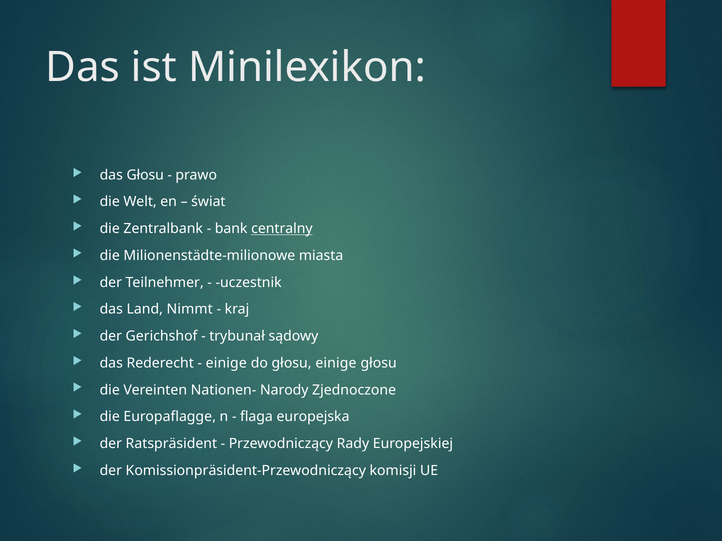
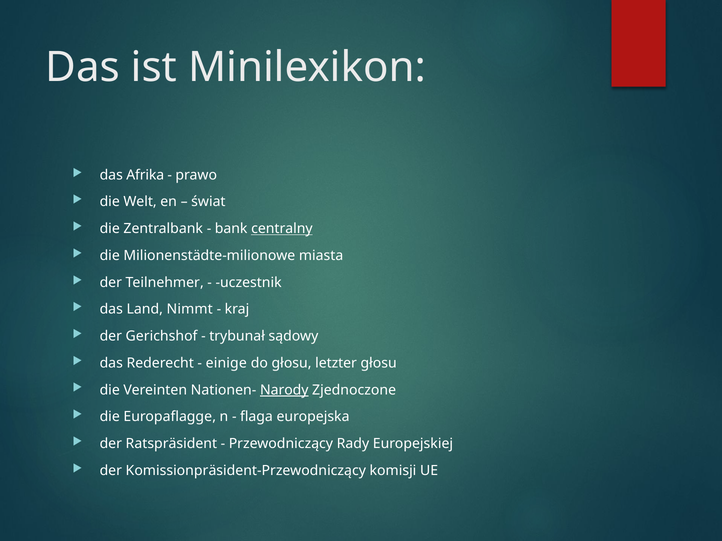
das Głosu: Głosu -> Afrika
głosu einige: einige -> letzter
Narody underline: none -> present
